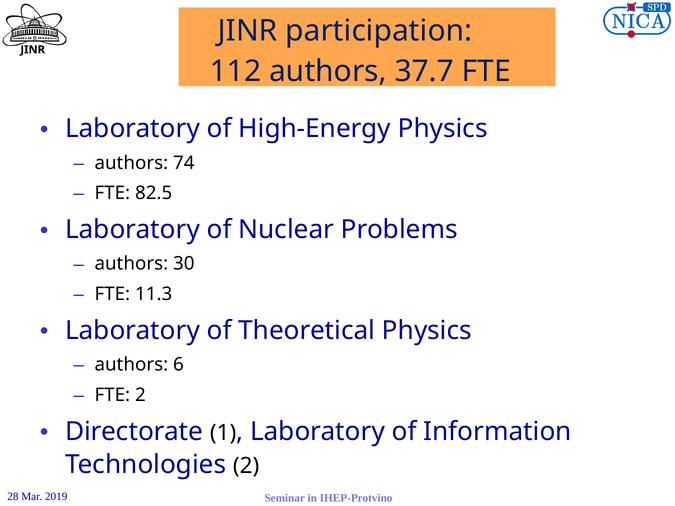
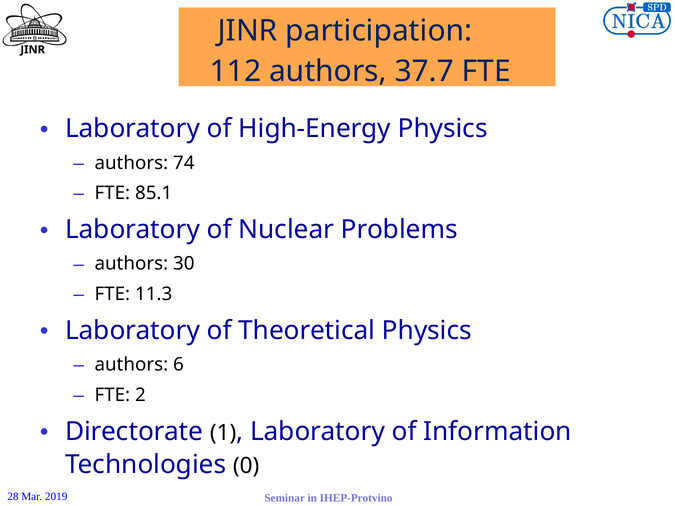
82.5: 82.5 -> 85.1
Technologies 2: 2 -> 0
